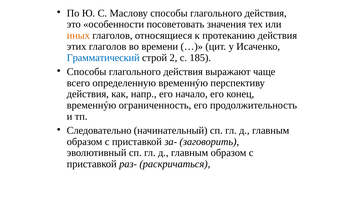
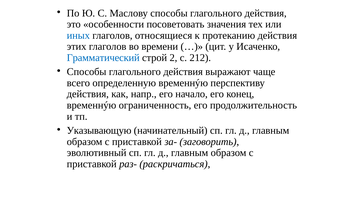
иных colour: orange -> blue
185: 185 -> 212
Следовательно: Следовательно -> Указывающую
